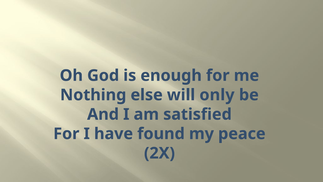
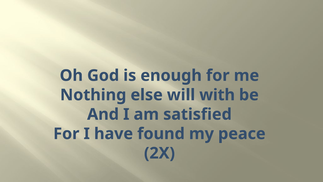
only: only -> with
